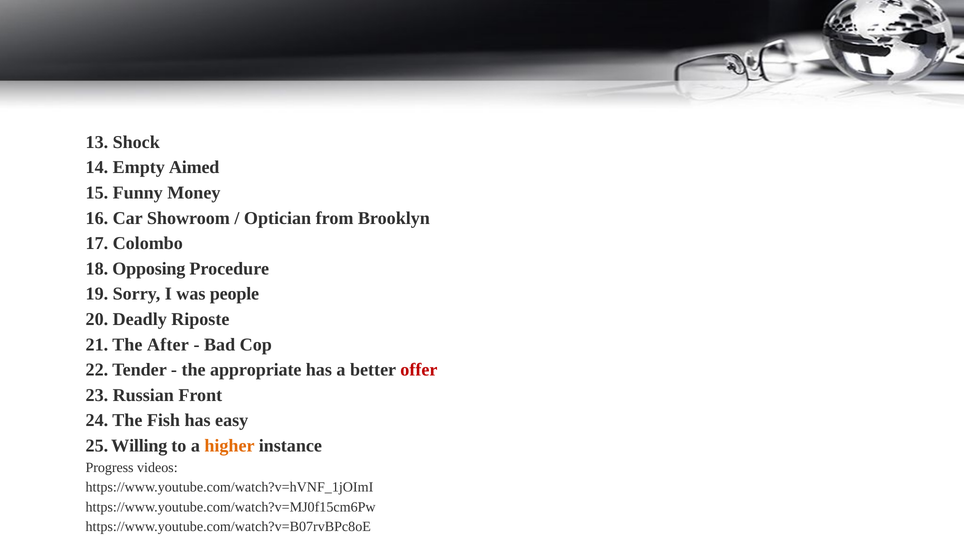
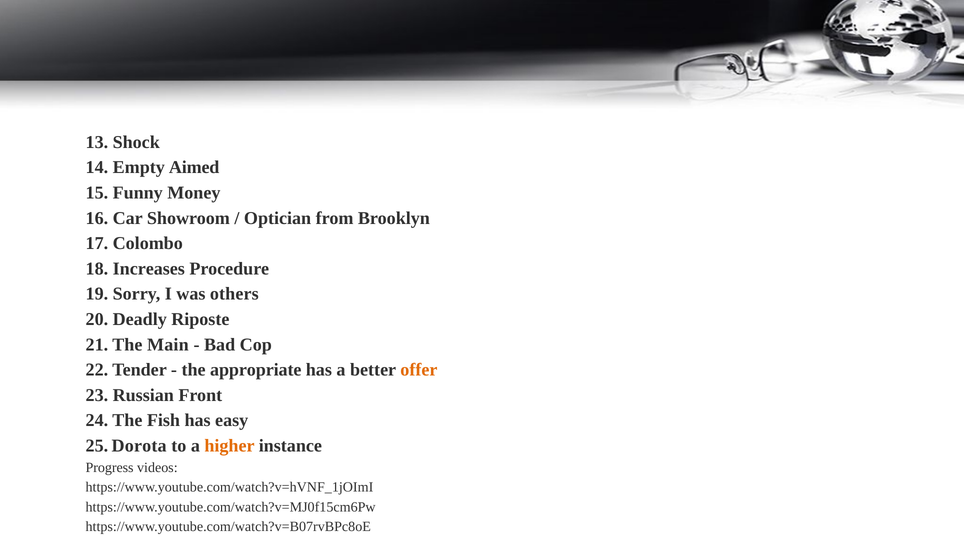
Opposing: Opposing -> Increases
people: people -> others
After: After -> Main
offer colour: red -> orange
Willing: Willing -> Dorota
